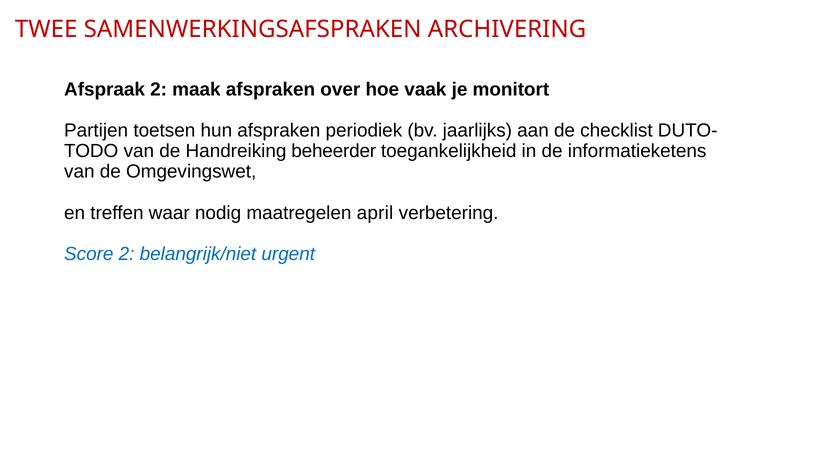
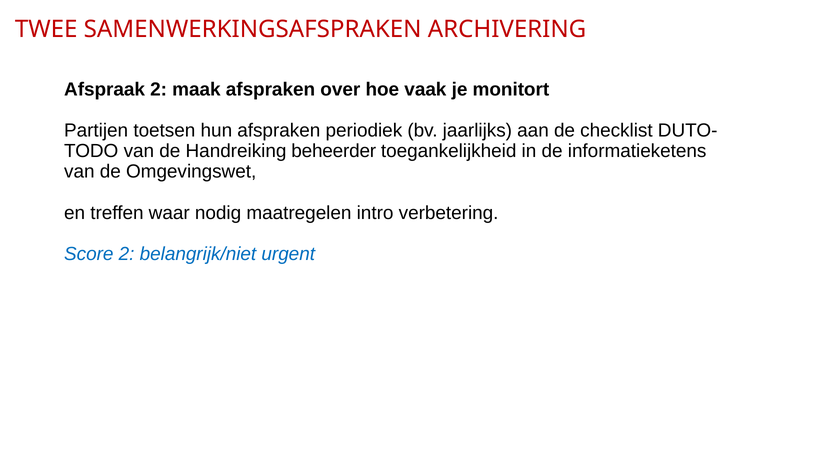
april: april -> intro
